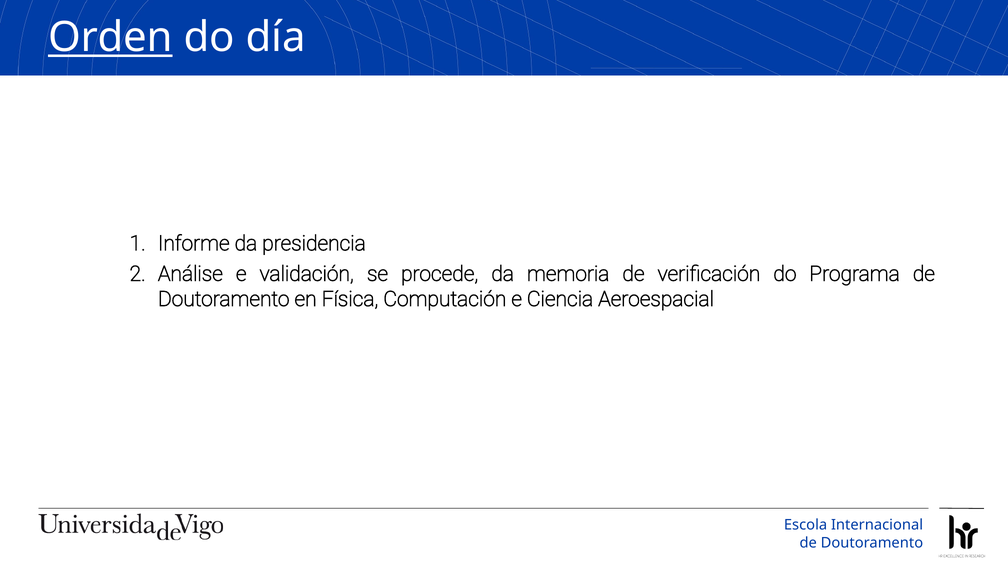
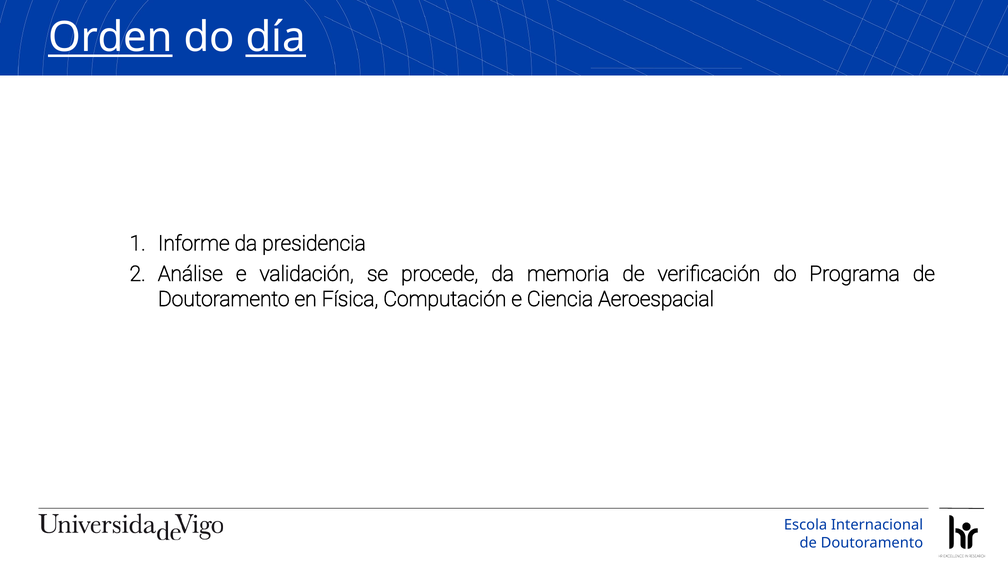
día underline: none -> present
